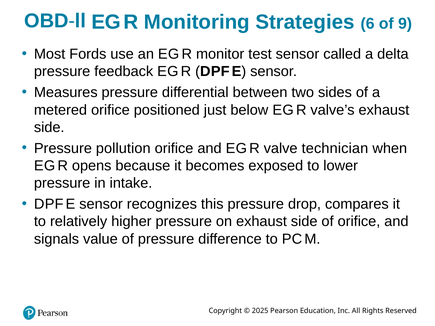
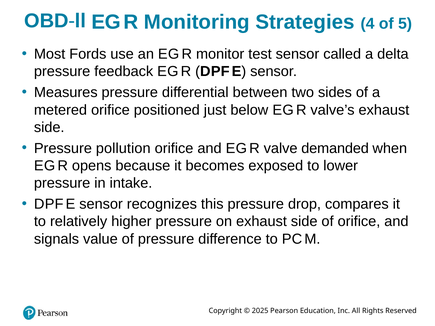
6: 6 -> 4
9: 9 -> 5
technician: technician -> demanded
